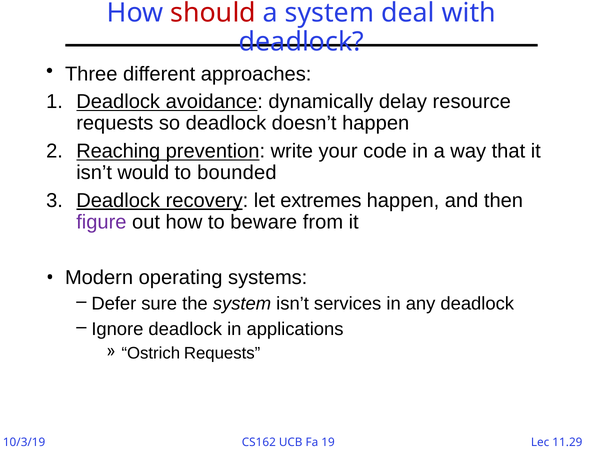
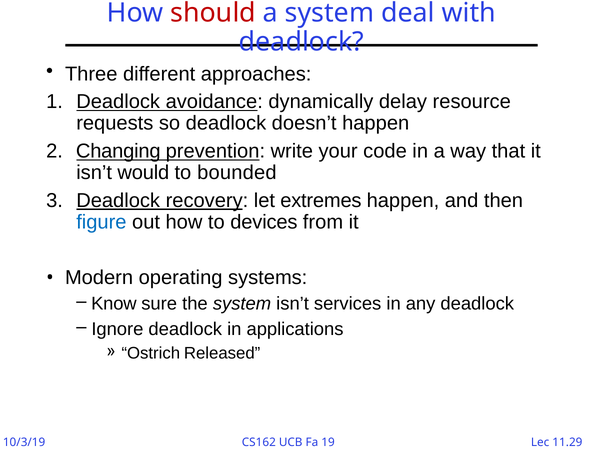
Reaching: Reaching -> Changing
figure colour: purple -> blue
beware: beware -> devices
Defer: Defer -> Know
Ostrich Requests: Requests -> Released
